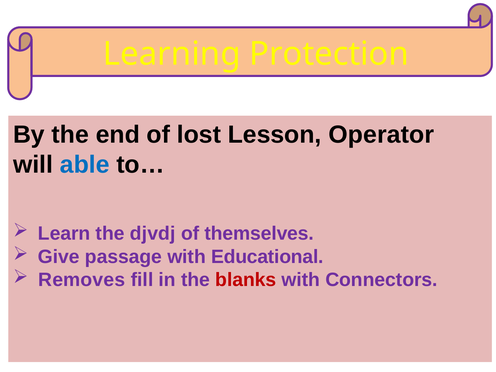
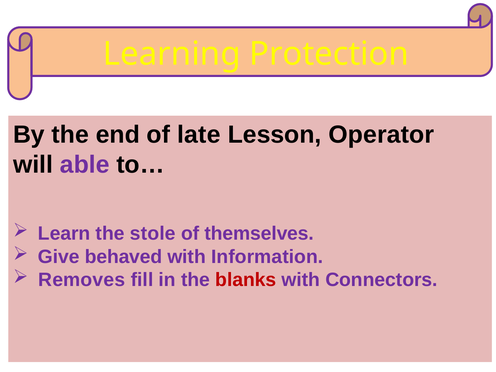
lost: lost -> late
able colour: blue -> purple
djvdj: djvdj -> stole
passage: passage -> behaved
Educational: Educational -> Information
